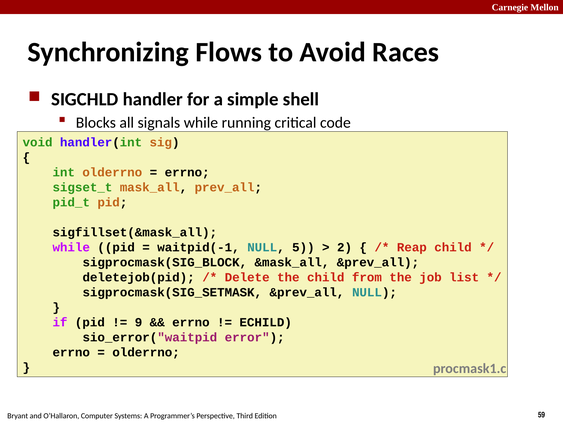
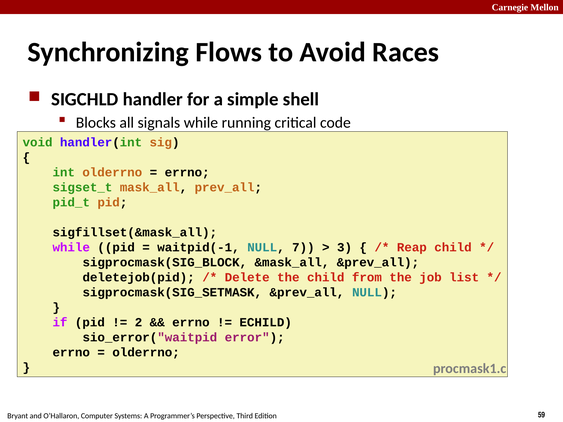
5: 5 -> 7
2: 2 -> 3
9: 9 -> 2
